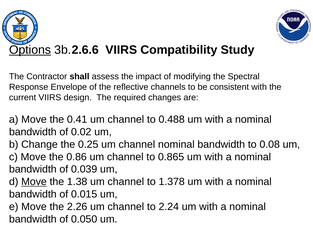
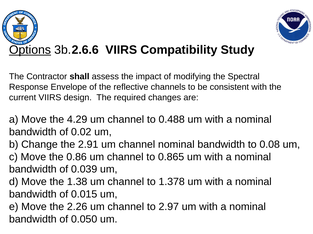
0.41: 0.41 -> 4.29
0.25: 0.25 -> 2.91
Move at (34, 182) underline: present -> none
2.24: 2.24 -> 2.97
